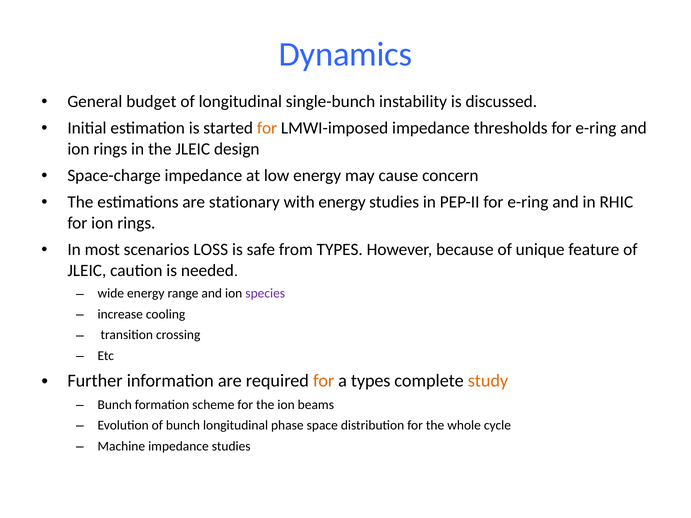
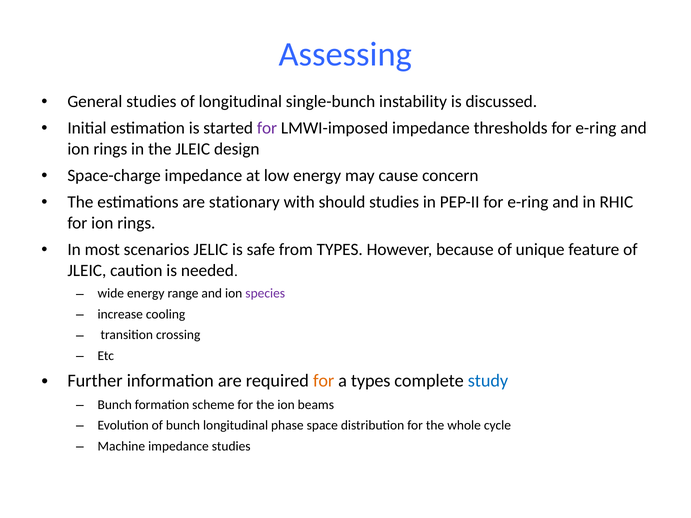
Dynamics: Dynamics -> Assessing
General budget: budget -> studies
for at (267, 128) colour: orange -> purple
with energy: energy -> should
LOSS: LOSS -> JELIC
study colour: orange -> blue
